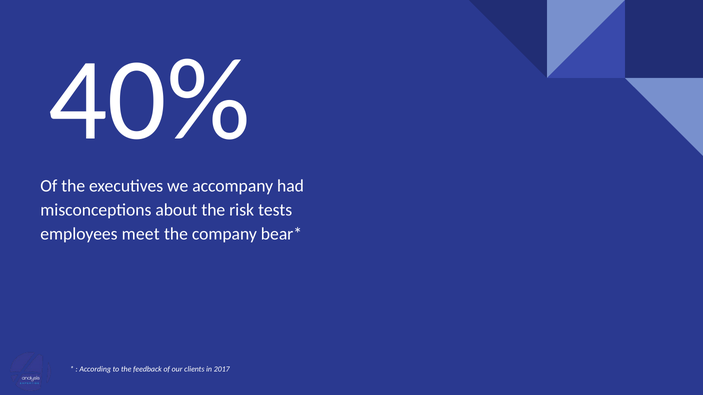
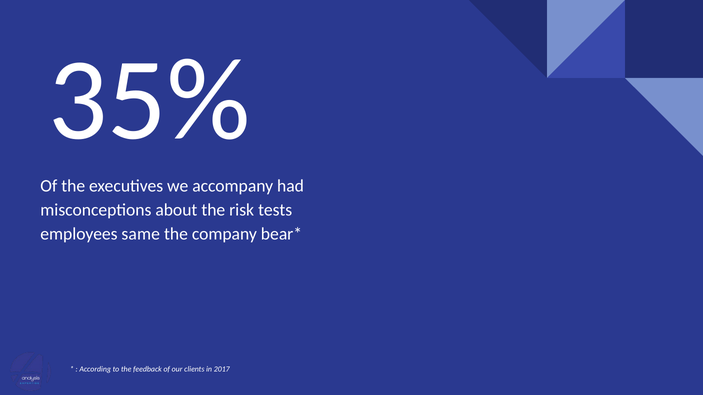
40%: 40% -> 35%
meet: meet -> same
